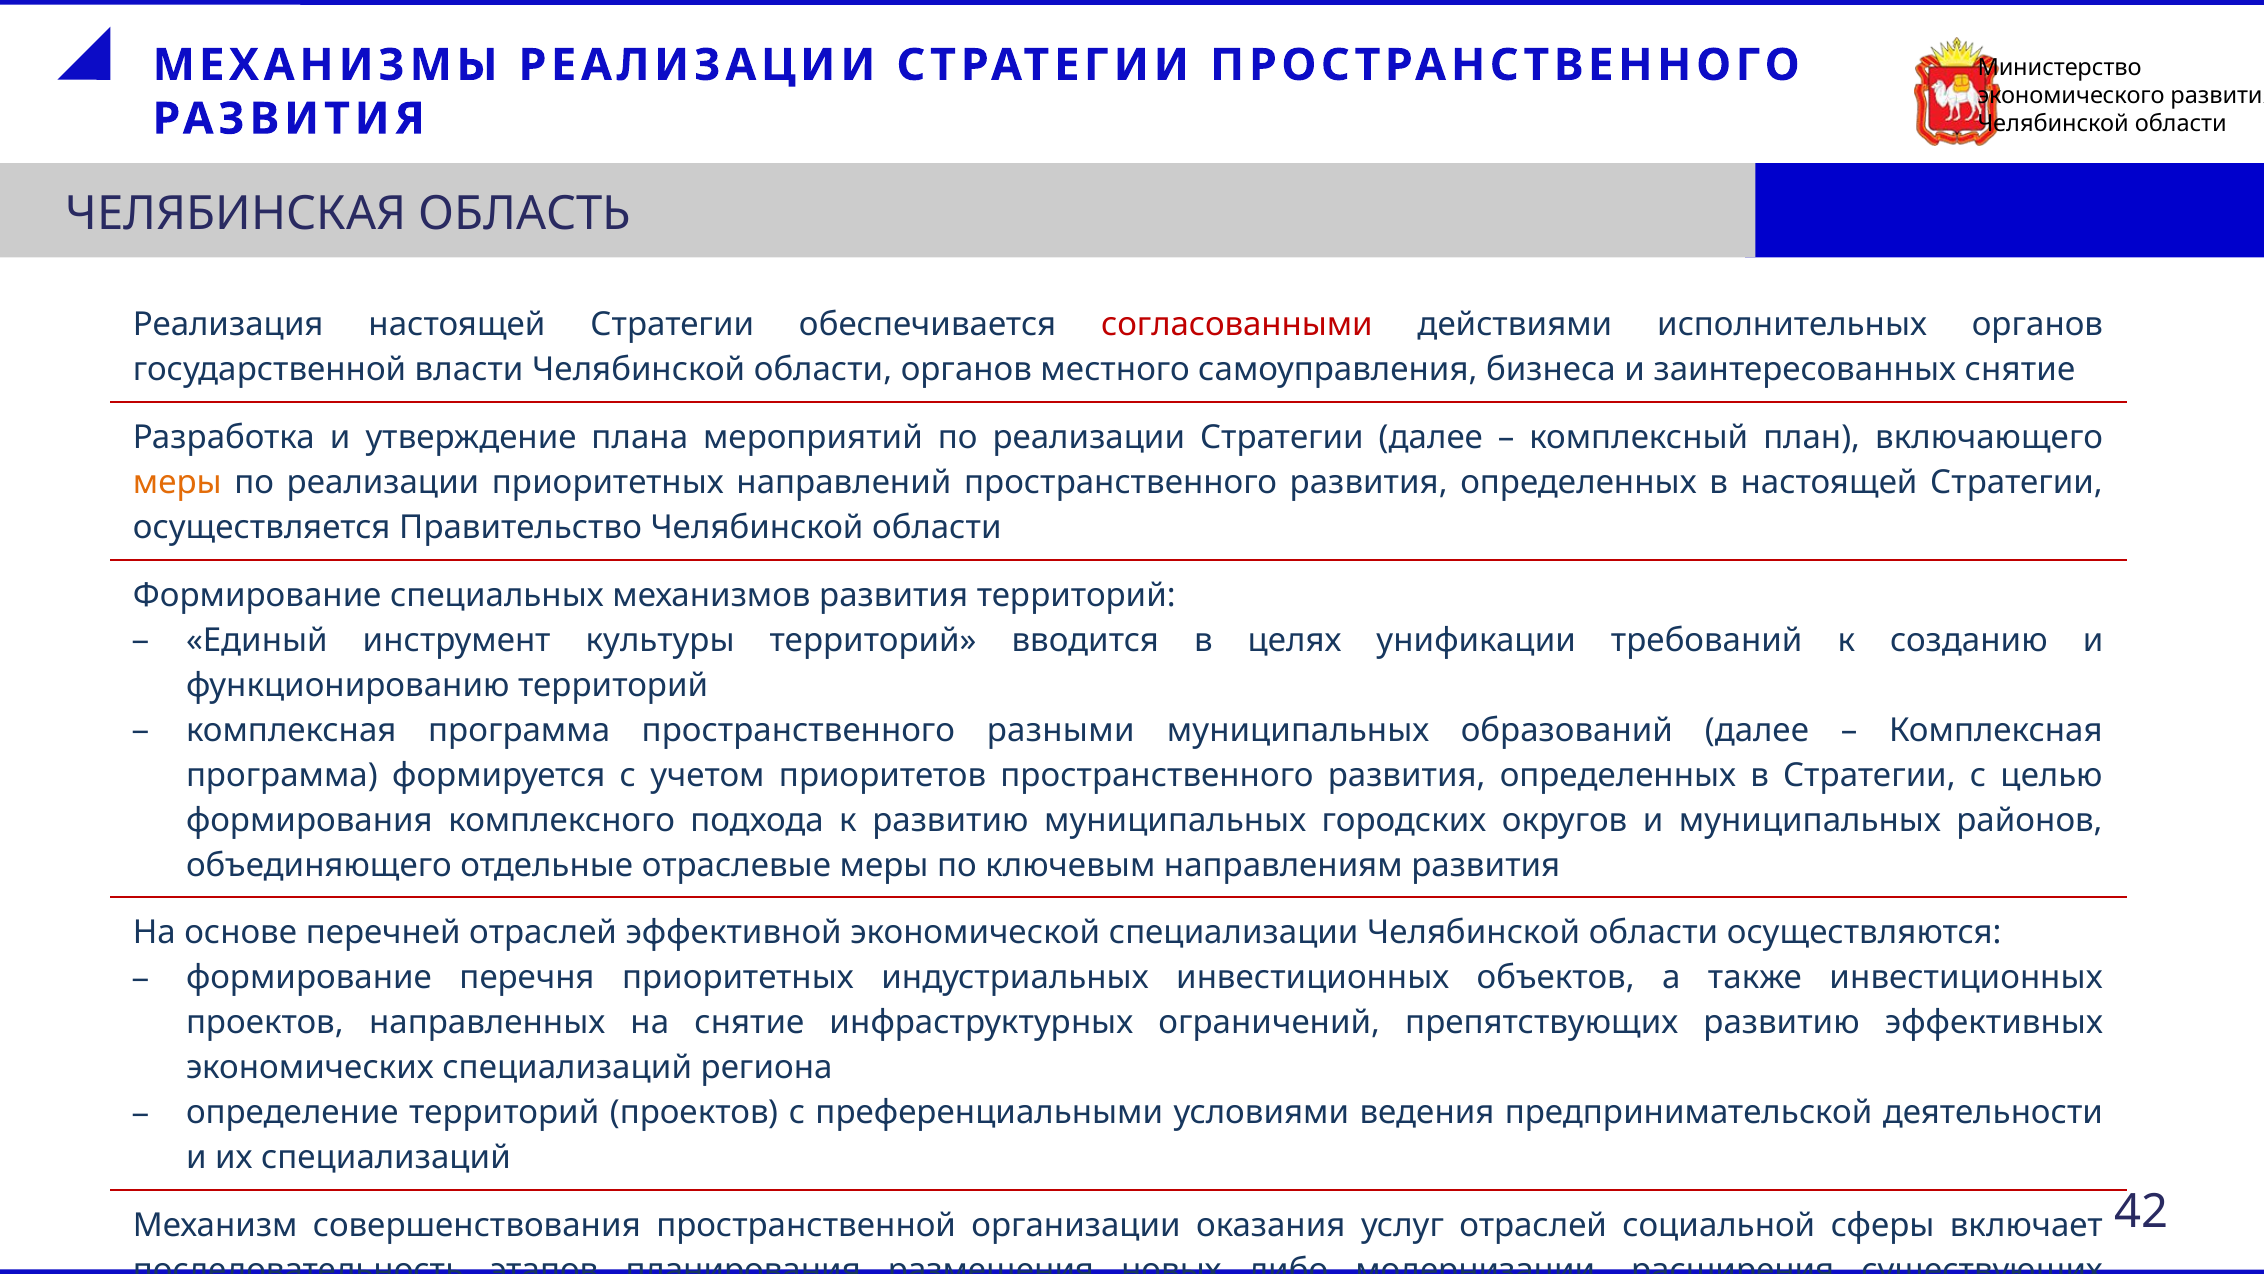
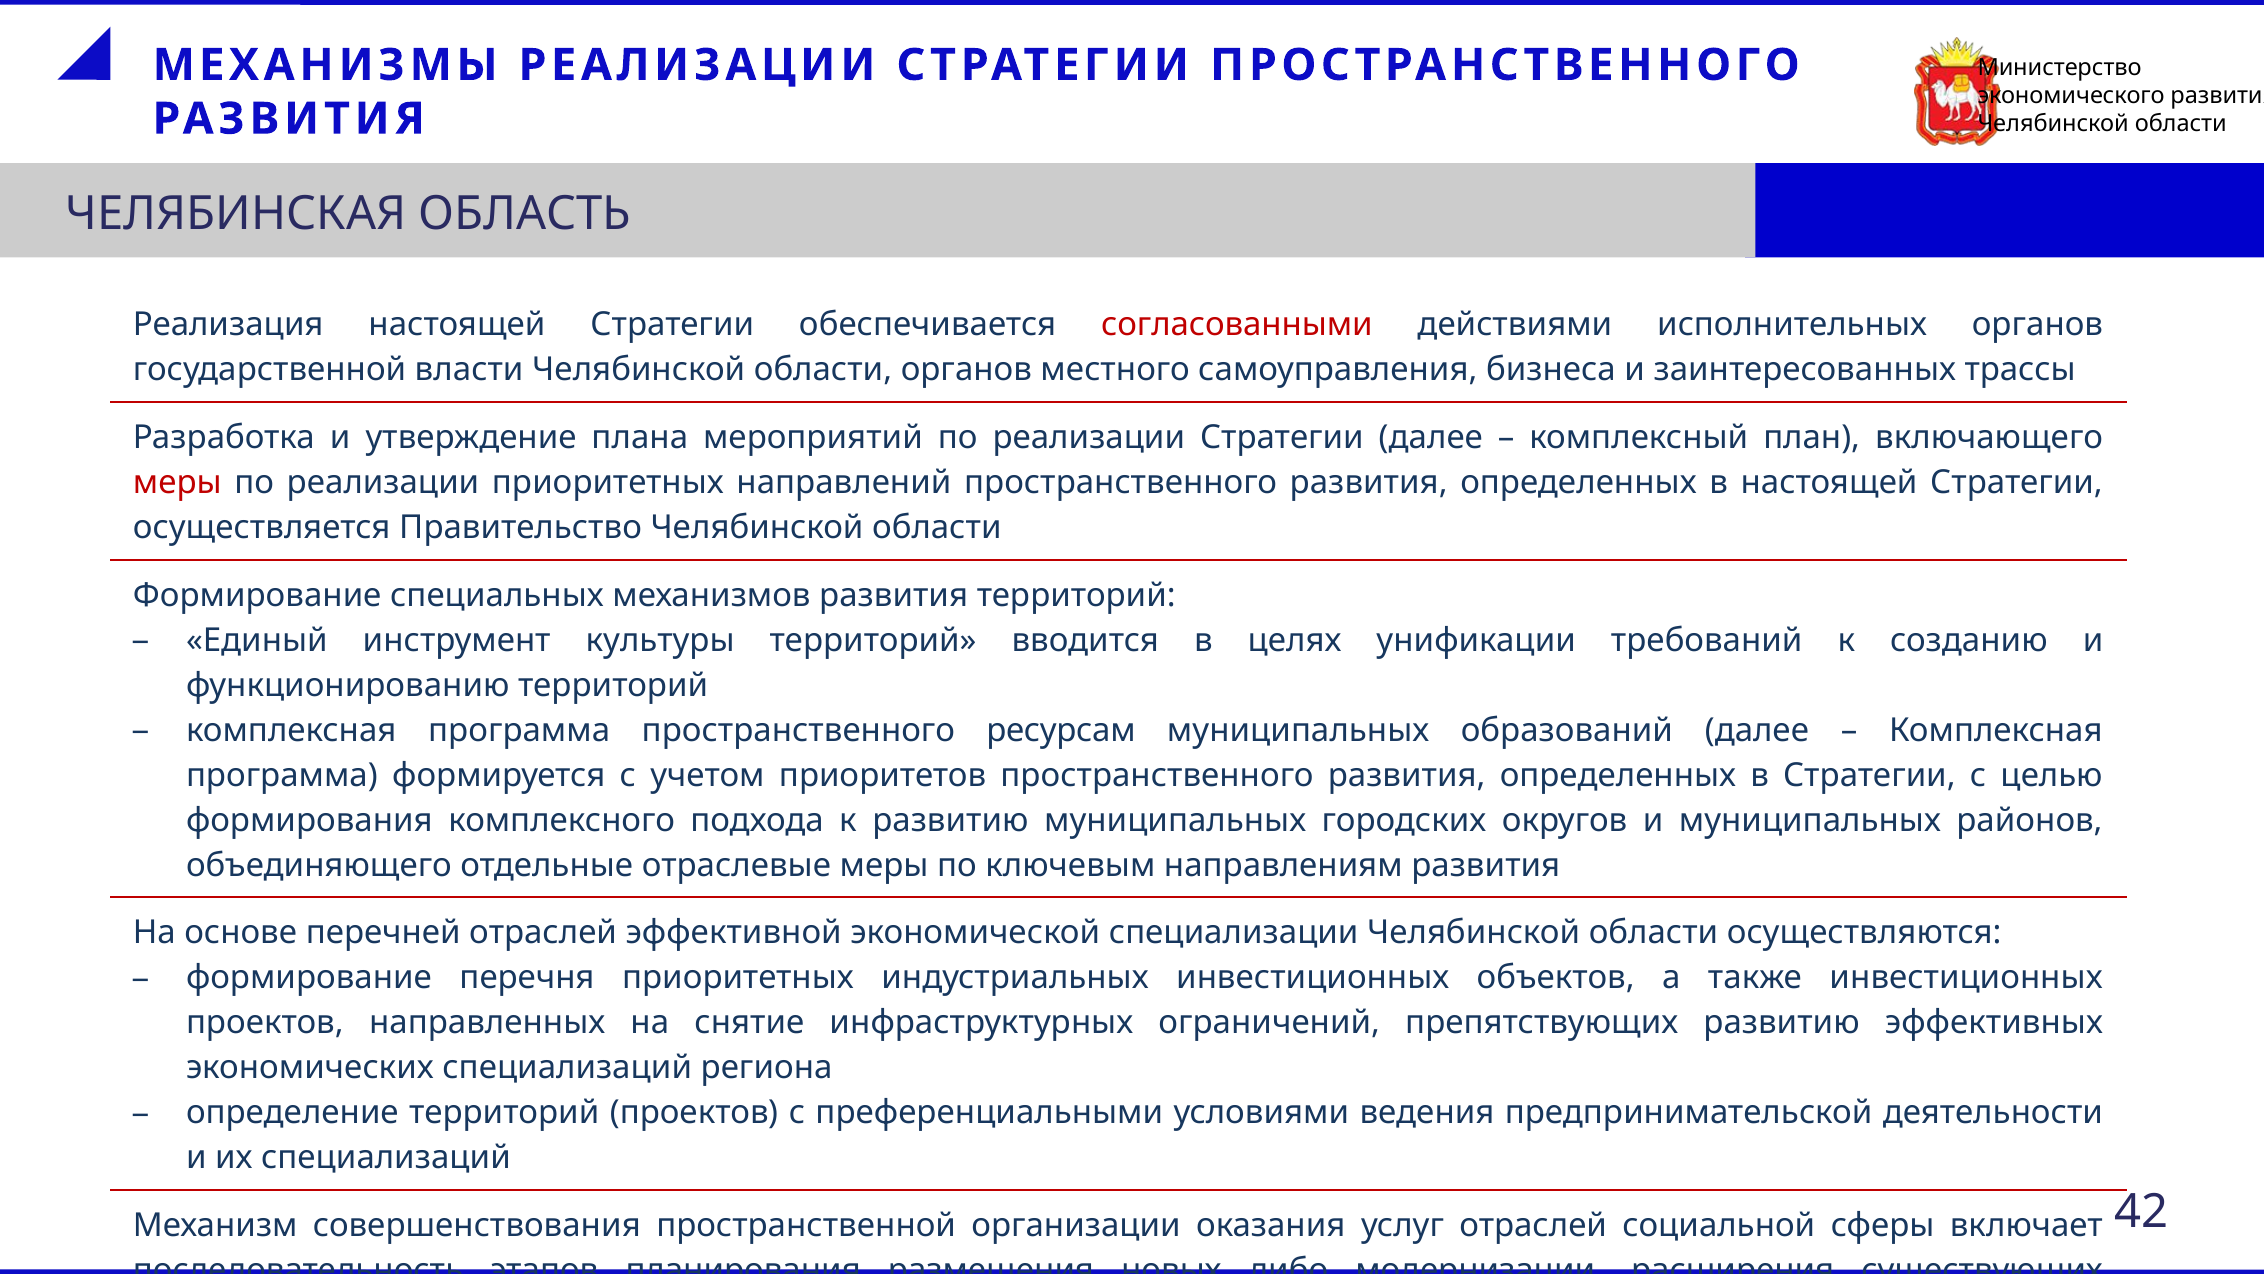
заинтересованных снятие: снятие -> трассы
меры at (177, 483) colour: orange -> red
разными: разными -> ресурсам
